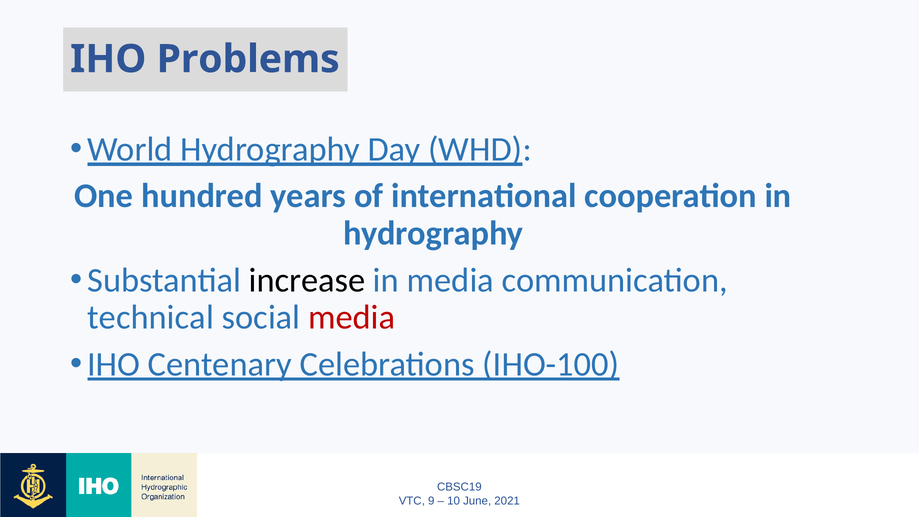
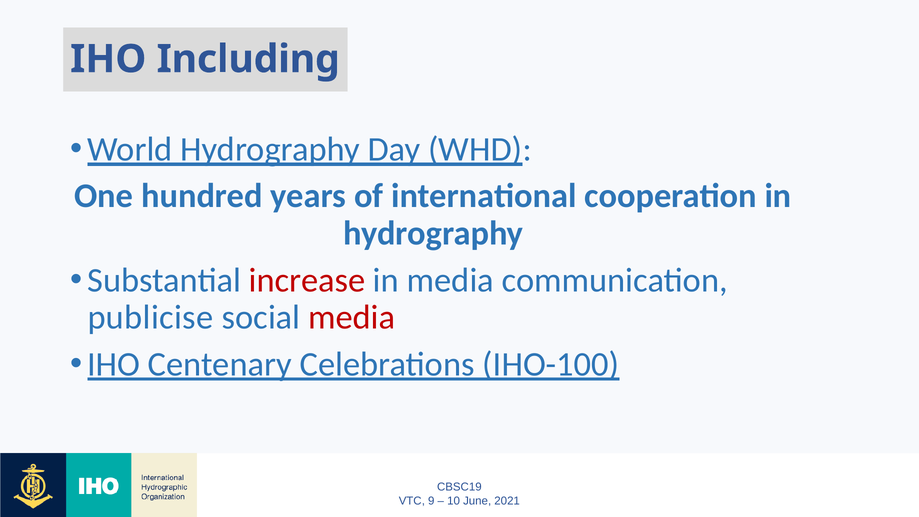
Problems: Problems -> Including
increase colour: black -> red
technical: technical -> publicise
